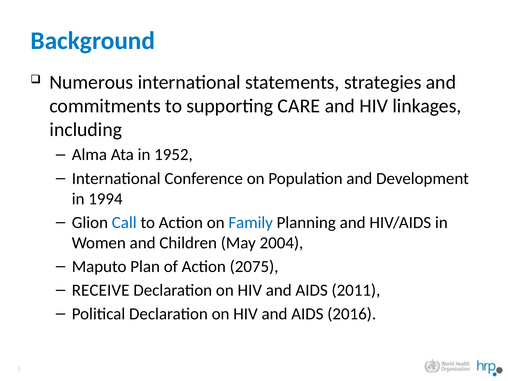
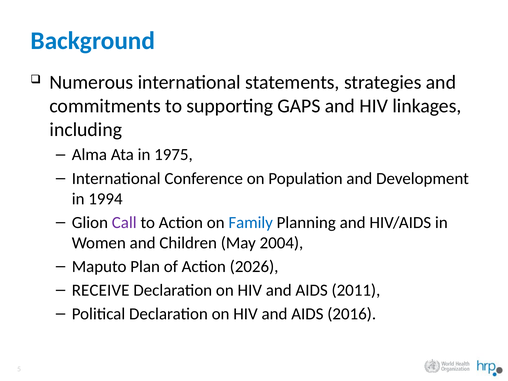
CARE: CARE -> GAPS
1952: 1952 -> 1975
Call colour: blue -> purple
2075: 2075 -> 2026
